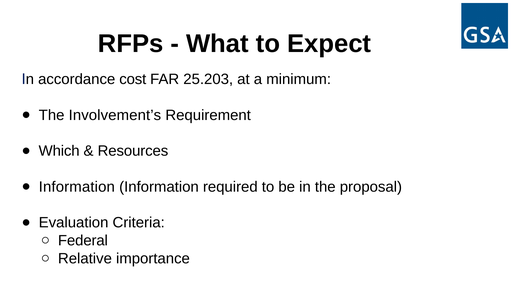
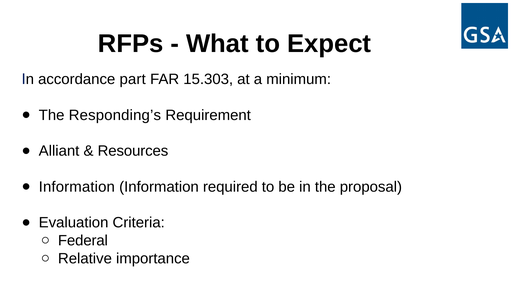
cost: cost -> part
25.203: 25.203 -> 15.303
Involvement’s: Involvement’s -> Responding’s
Which: Which -> Alliant
